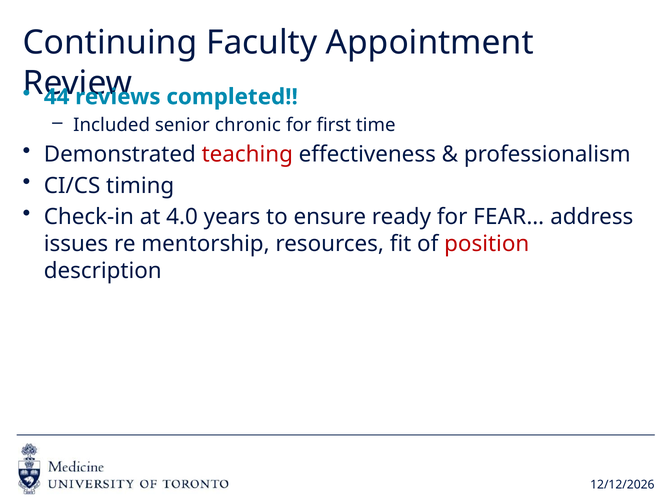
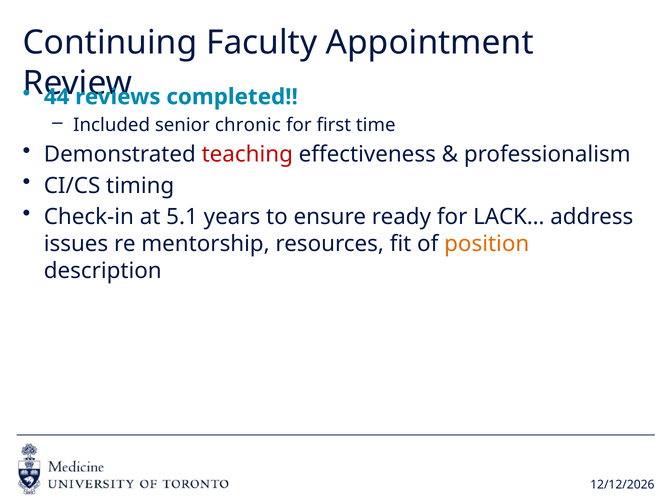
4.0: 4.0 -> 5.1
FEAR…: FEAR… -> LACK…
position colour: red -> orange
